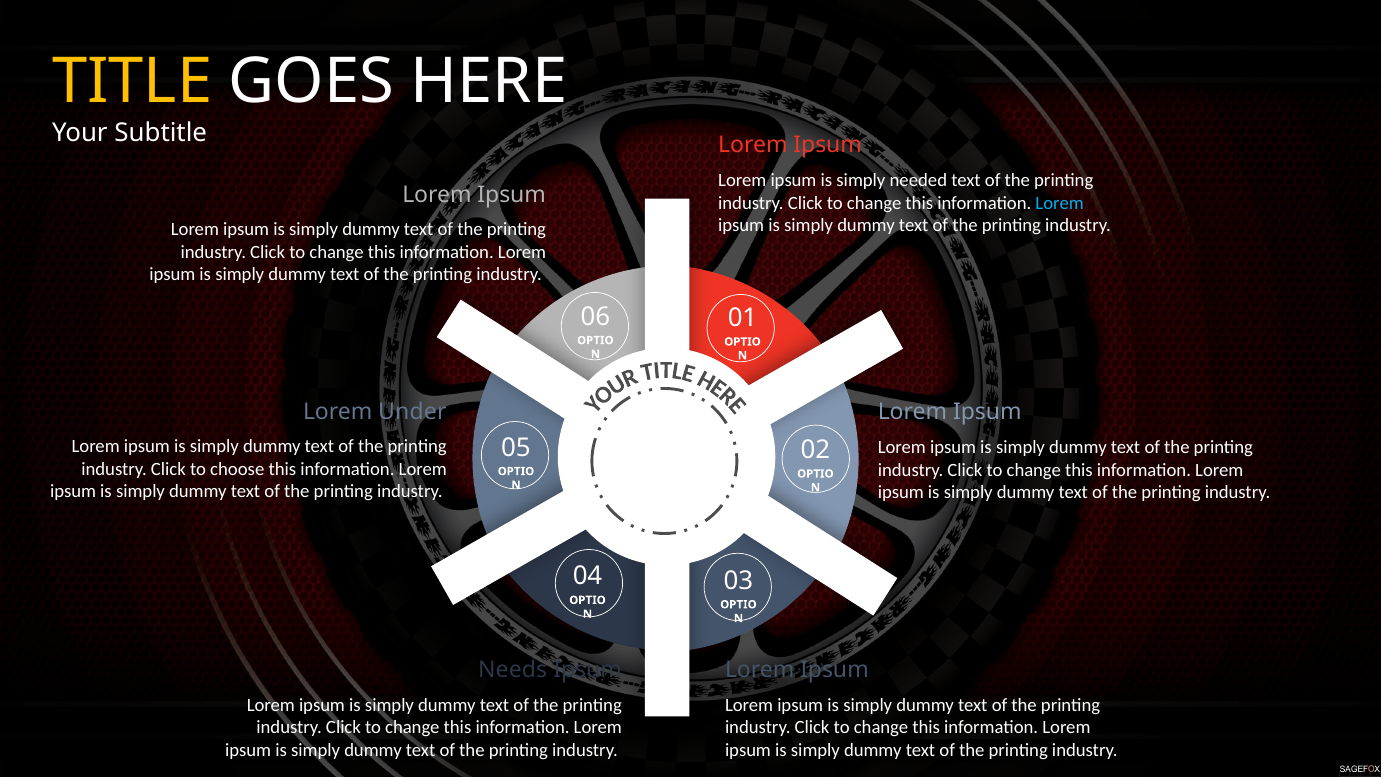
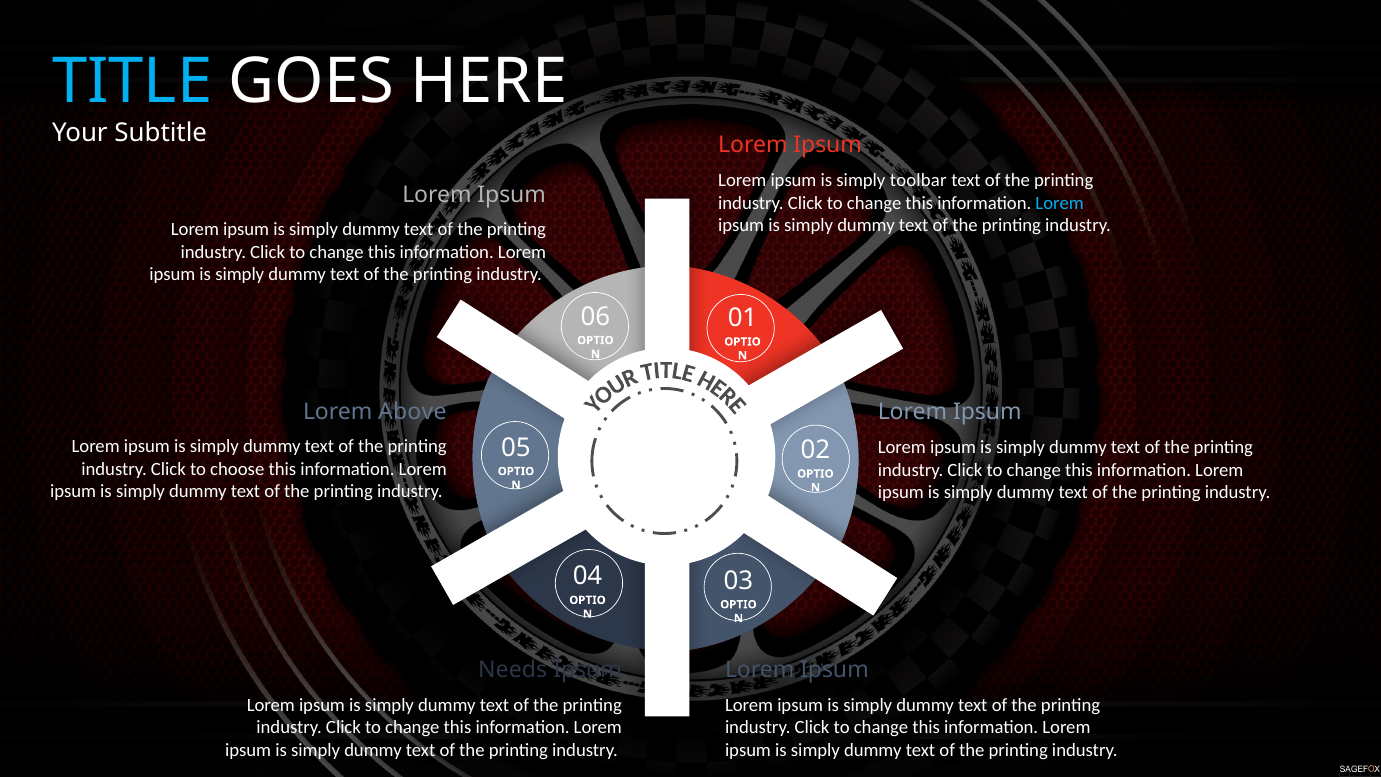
TITLE colour: yellow -> light blue
needed: needed -> toolbar
Under: Under -> Above
